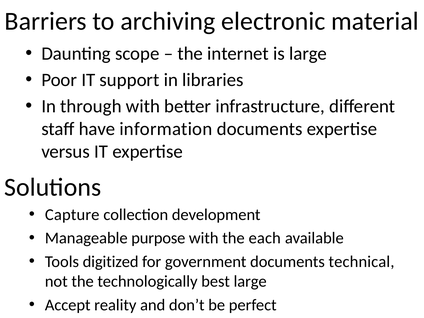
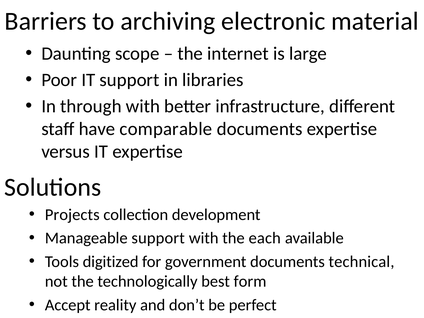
information: information -> comparable
Capture: Capture -> Projects
Manageable purpose: purpose -> support
best large: large -> form
